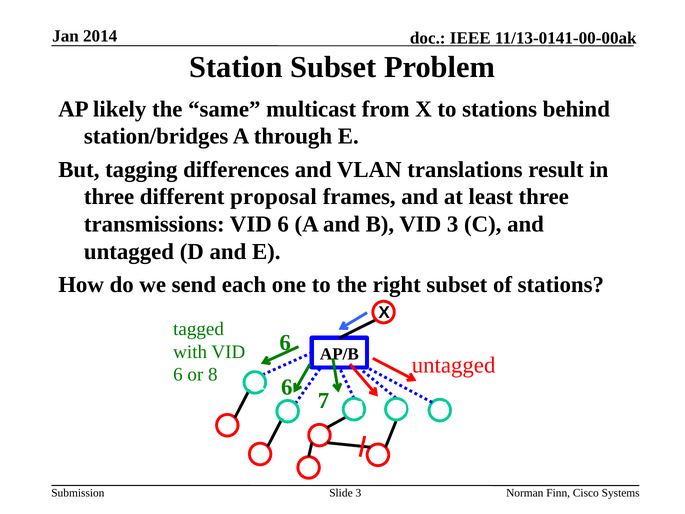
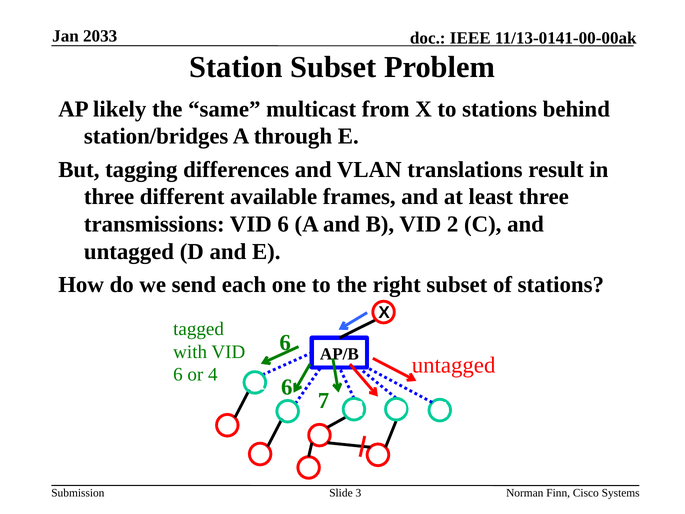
2014: 2014 -> 2033
proposal: proposal -> available
VID 3: 3 -> 2
8: 8 -> 4
